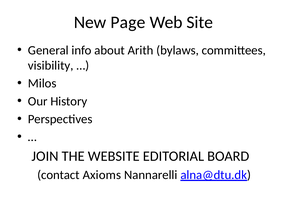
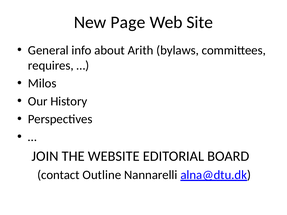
visibility: visibility -> requires
Axioms: Axioms -> Outline
